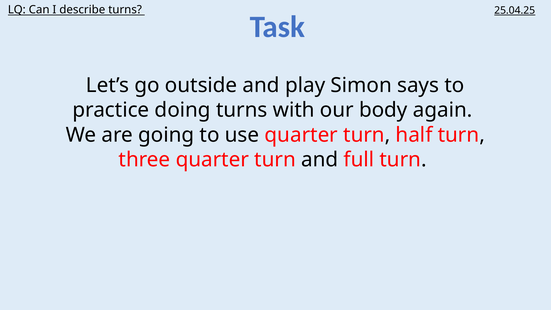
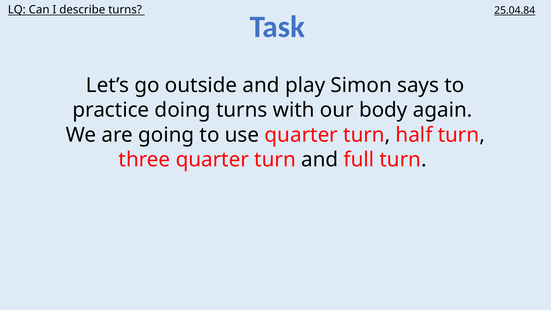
25.04.25: 25.04.25 -> 25.04.84
